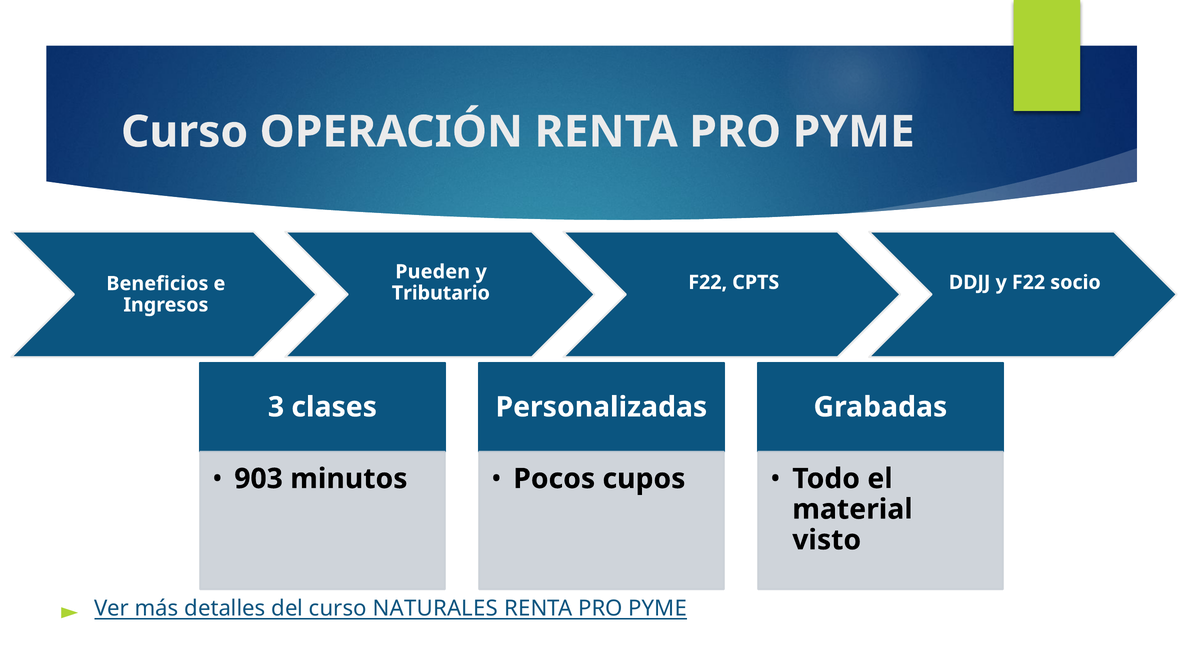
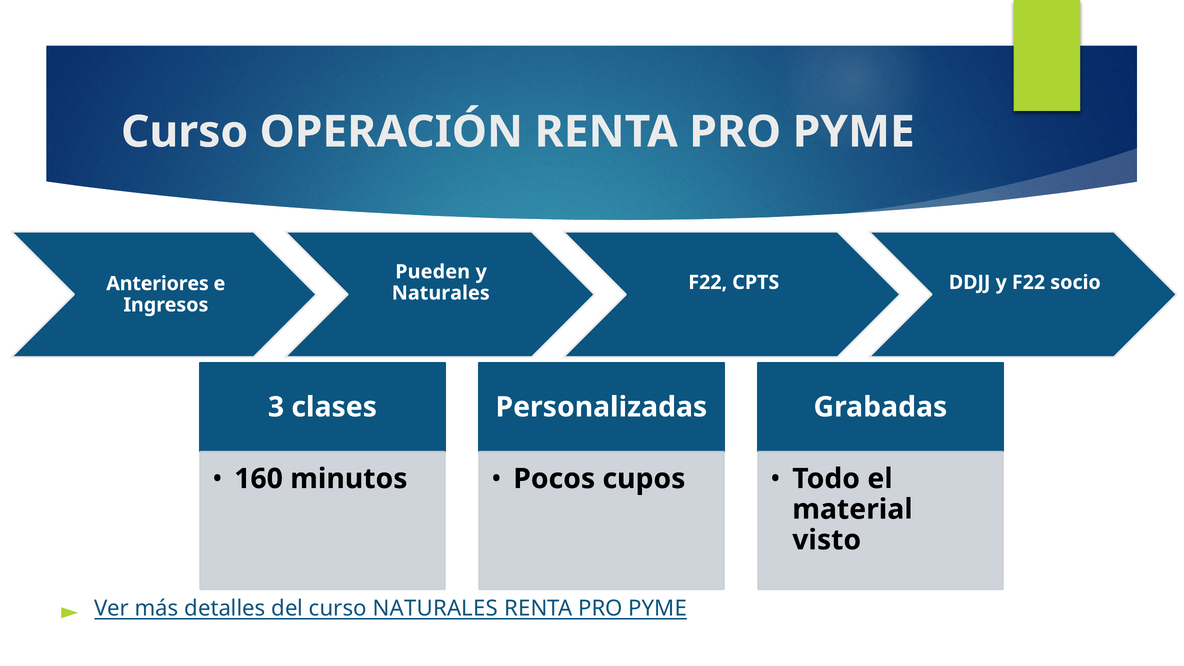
Beneficios: Beneficios -> Anteriores
Tributario at (441, 293): Tributario -> Naturales
903: 903 -> 160
